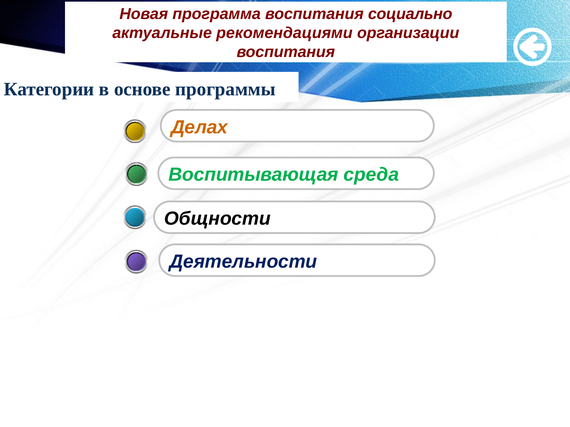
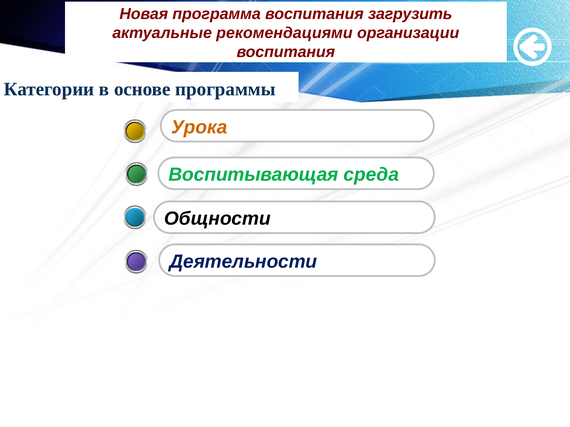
социально: социально -> загрузить
Делах: Делах -> Урока
